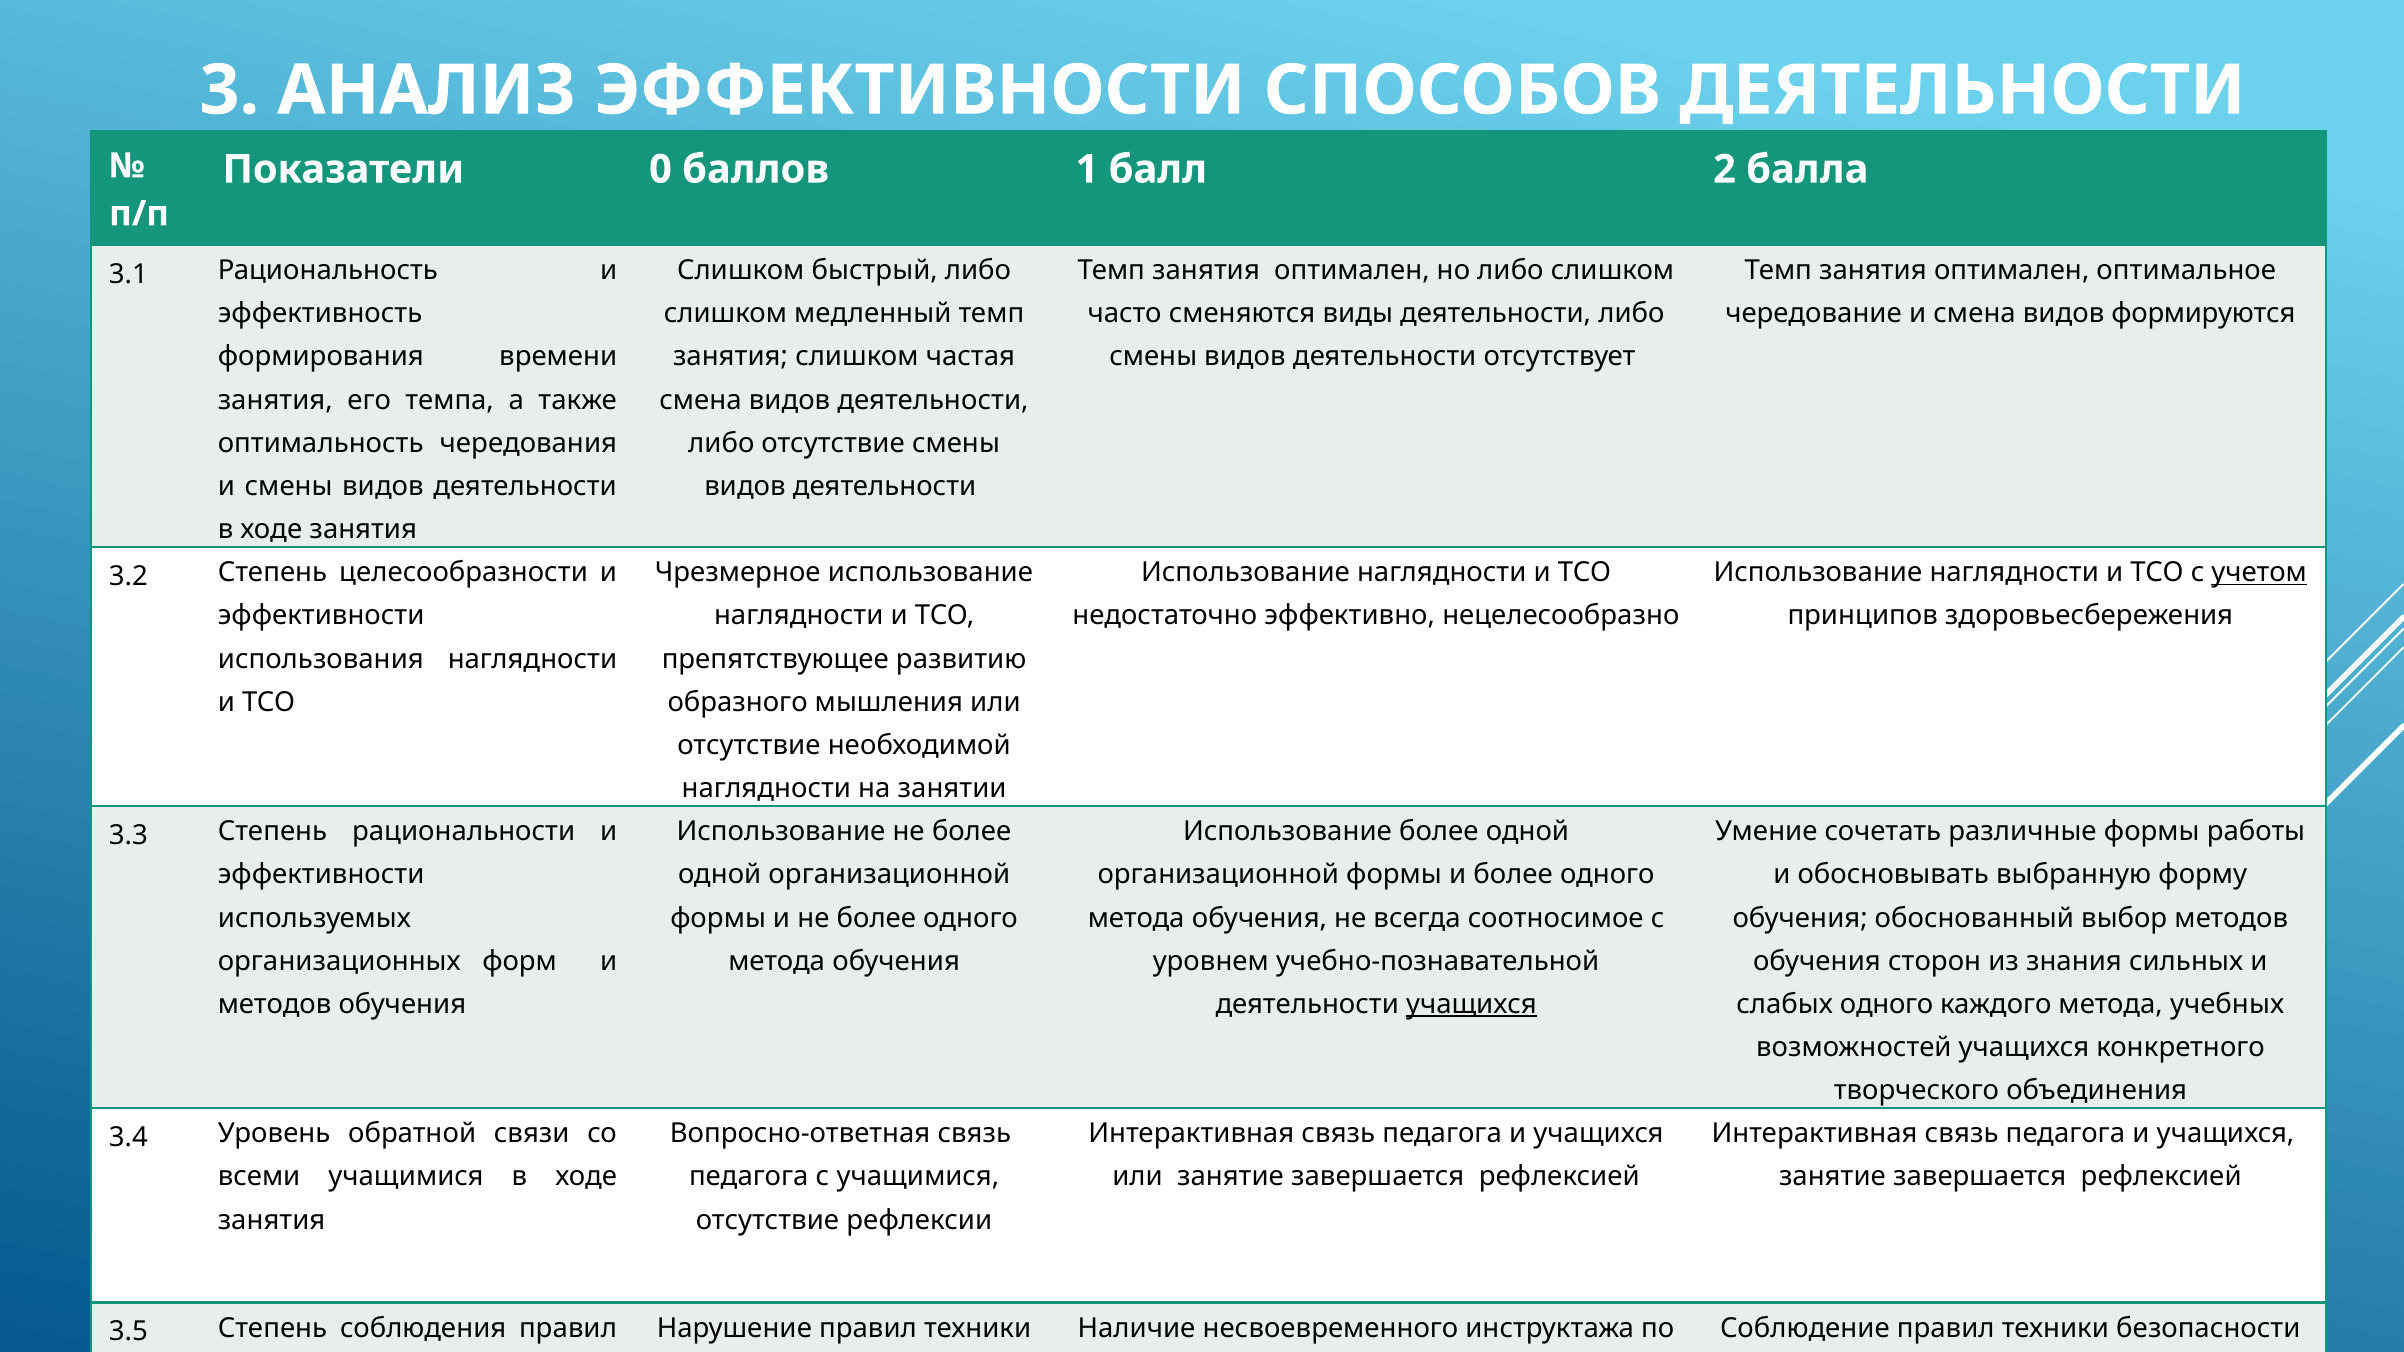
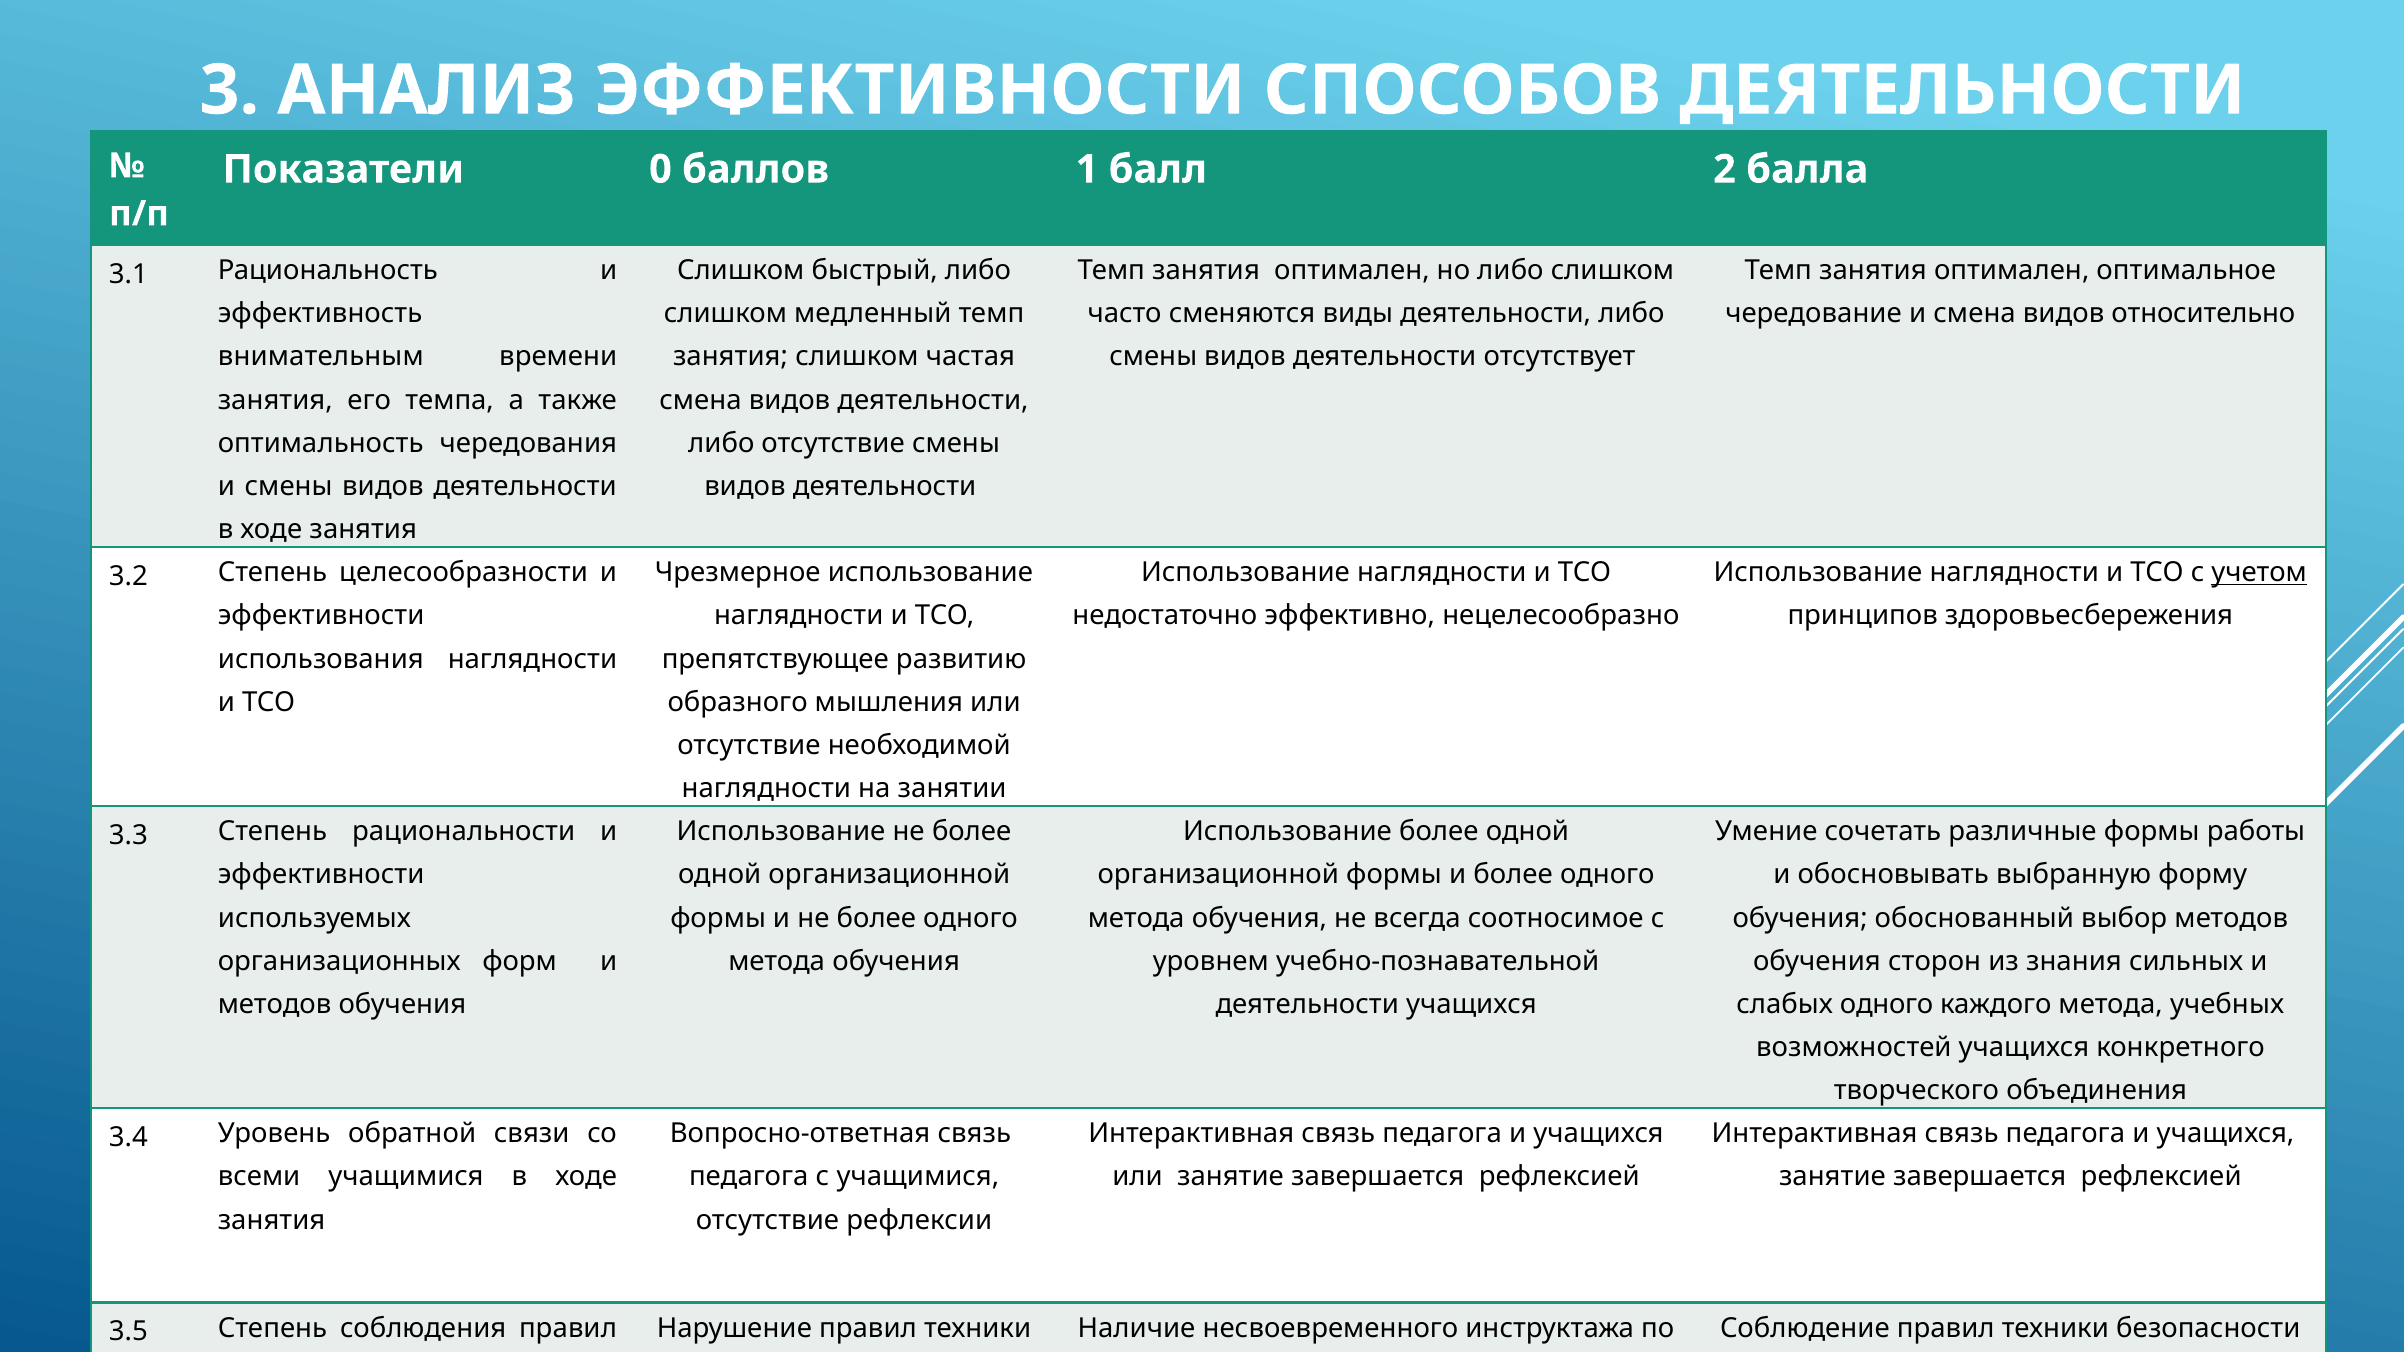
формируются: формируются -> относительно
формирования: формирования -> внимательным
учащихся at (1471, 1004) underline: present -> none
